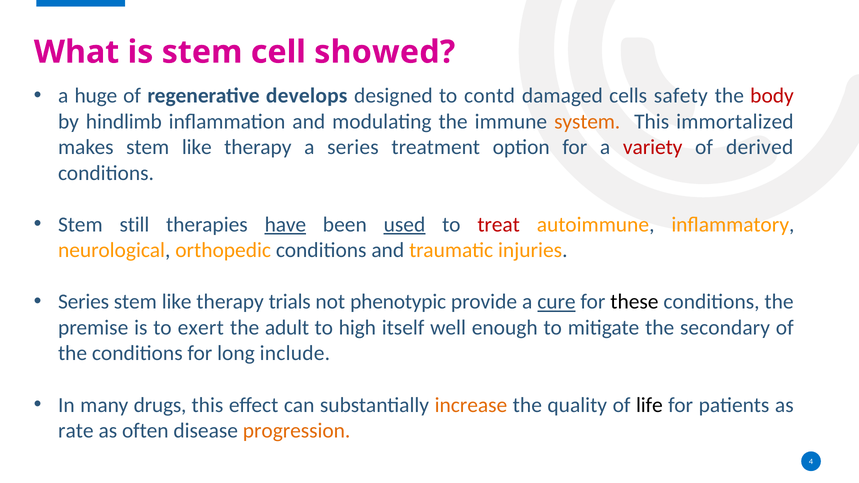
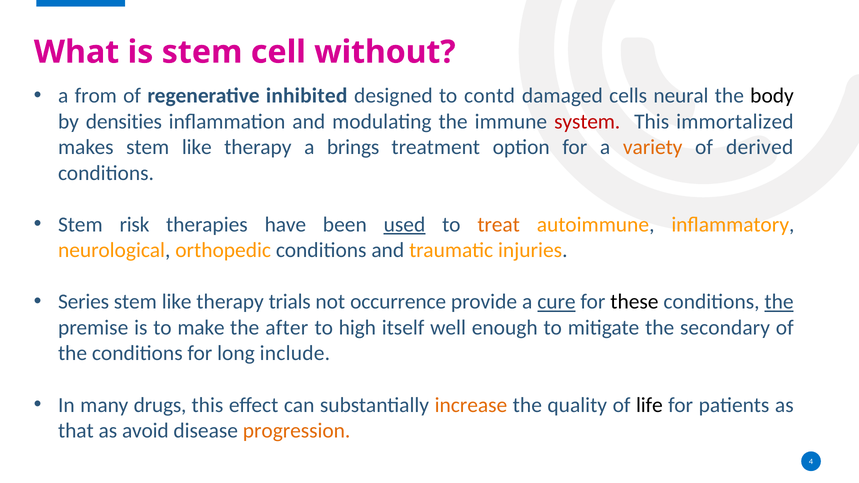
showed: showed -> without
huge: huge -> from
develops: develops -> inhibited
safety: safety -> neural
body colour: red -> black
hindlimb: hindlimb -> densities
system colour: orange -> red
a series: series -> brings
variety colour: red -> orange
still: still -> risk
have underline: present -> none
treat colour: red -> orange
phenotypic: phenotypic -> occurrence
the at (779, 302) underline: none -> present
exert: exert -> make
adult: adult -> after
rate: rate -> that
often: often -> avoid
